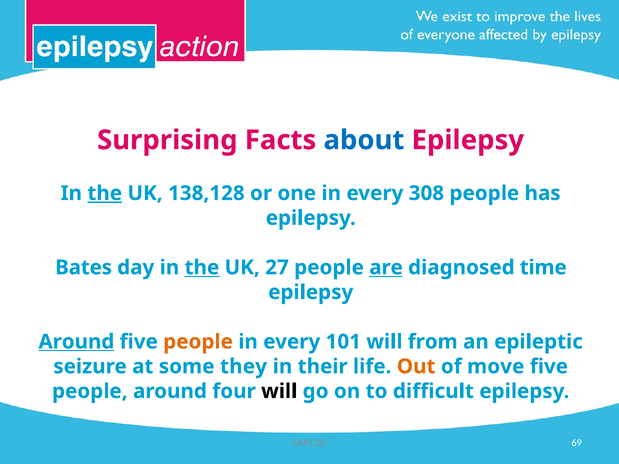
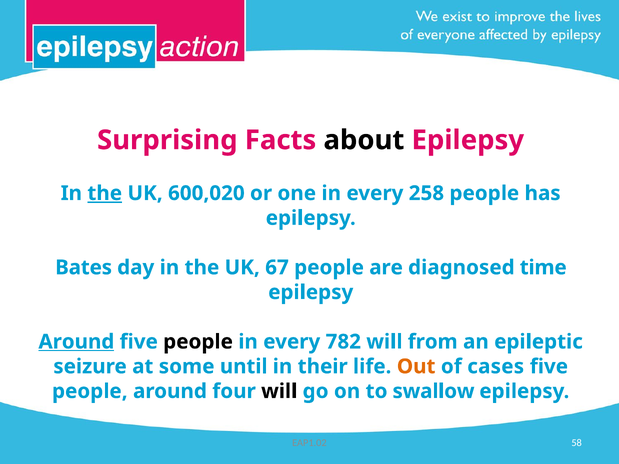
about colour: blue -> black
138,128: 138,128 -> 600,020
308: 308 -> 258
the at (202, 268) underline: present -> none
27: 27 -> 67
are underline: present -> none
people at (198, 342) colour: orange -> black
101: 101 -> 782
they: they -> until
move: move -> cases
difficult: difficult -> swallow
69: 69 -> 58
